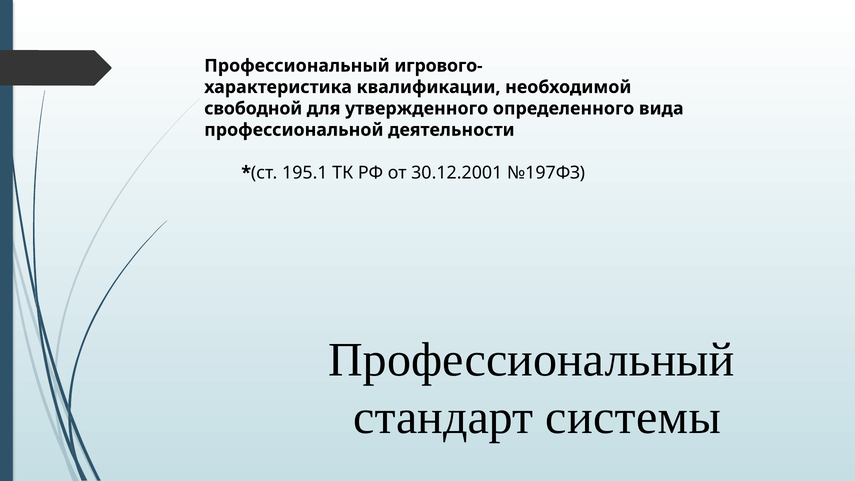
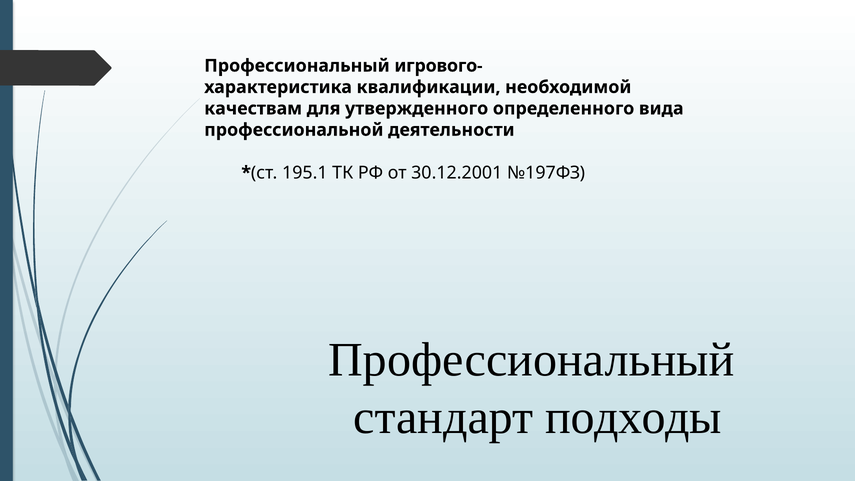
свободной: свободной -> качествам
системы: системы -> подходы
